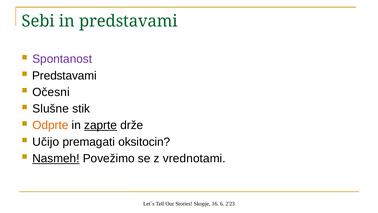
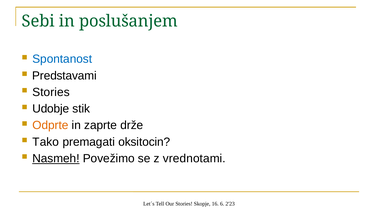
in predstavami: predstavami -> poslušanjem
Spontanost colour: purple -> blue
Očesni at (51, 92): Očesni -> Stories
Slušne: Slušne -> Udobje
zaprte underline: present -> none
Učijo: Učijo -> Tako
